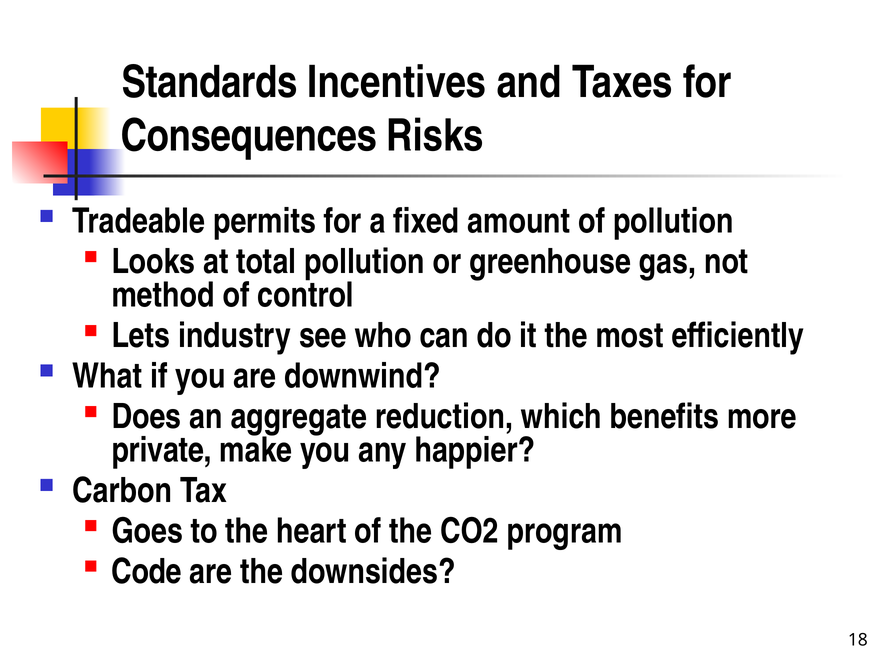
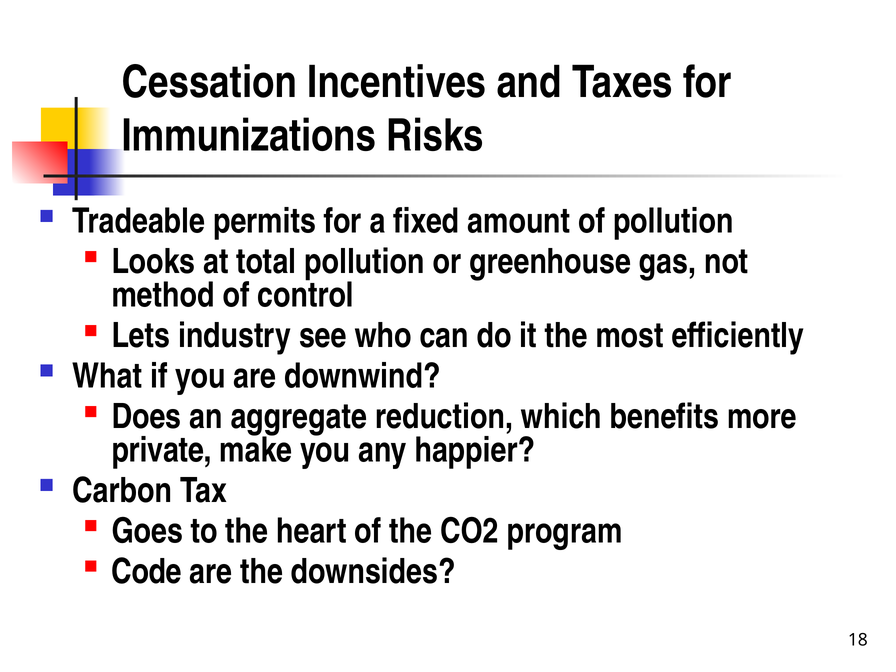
Standards: Standards -> Cessation
Consequences: Consequences -> Immunizations
